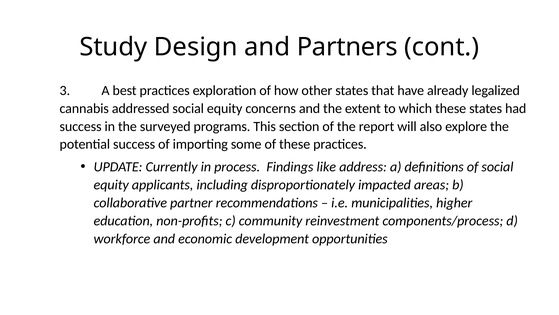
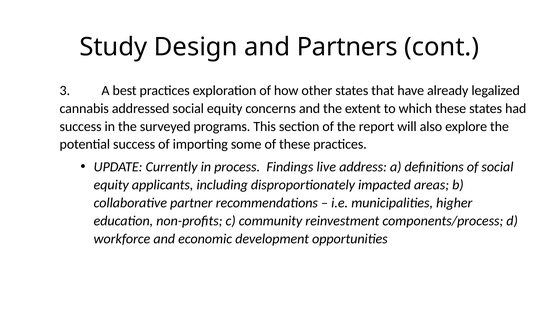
like: like -> live
